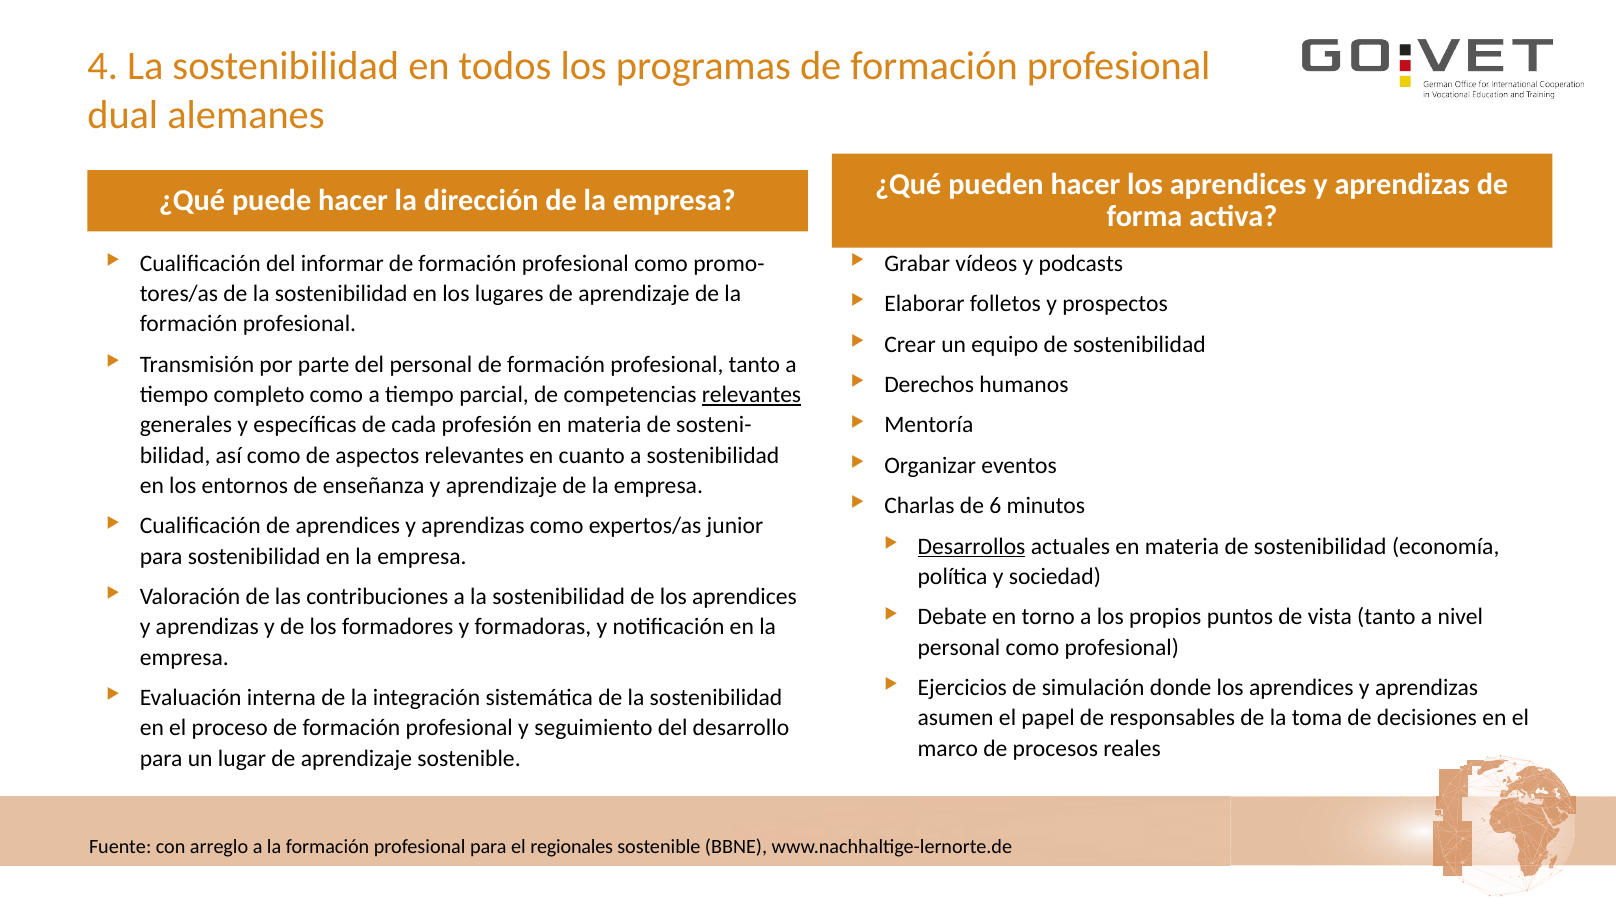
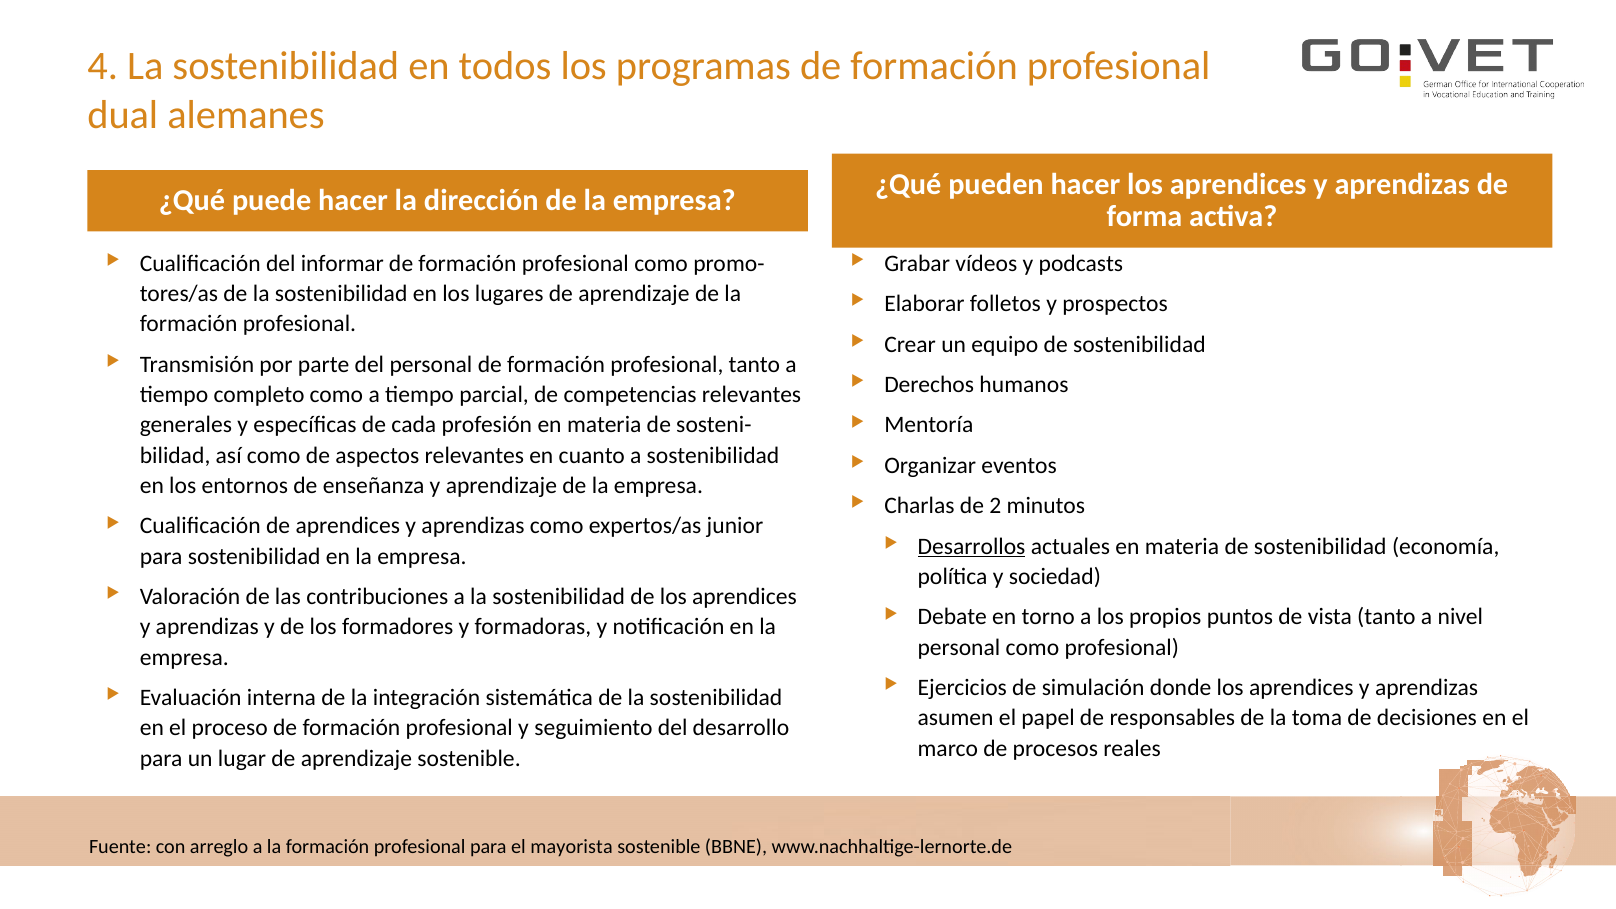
relevantes at (752, 395) underline: present -> none
6: 6 -> 2
regionales: regionales -> mayorista
